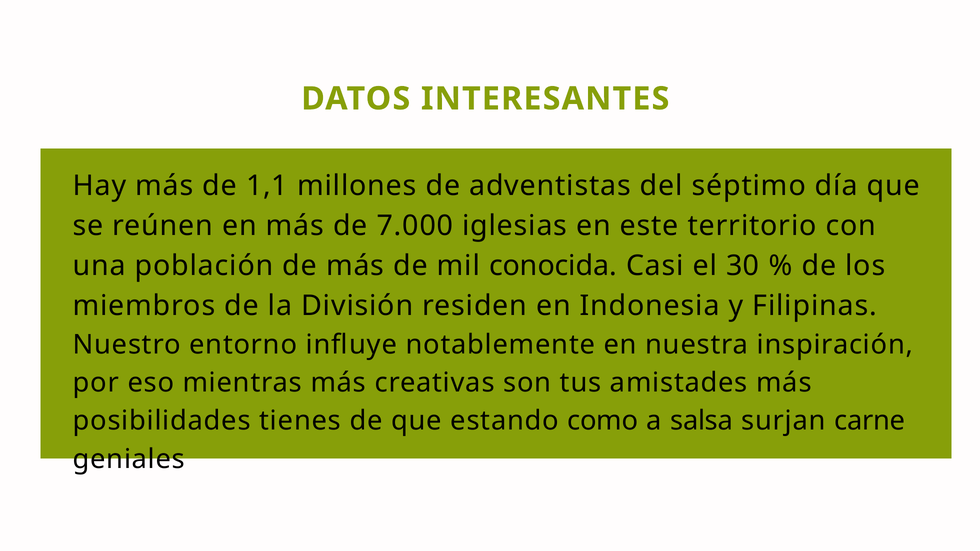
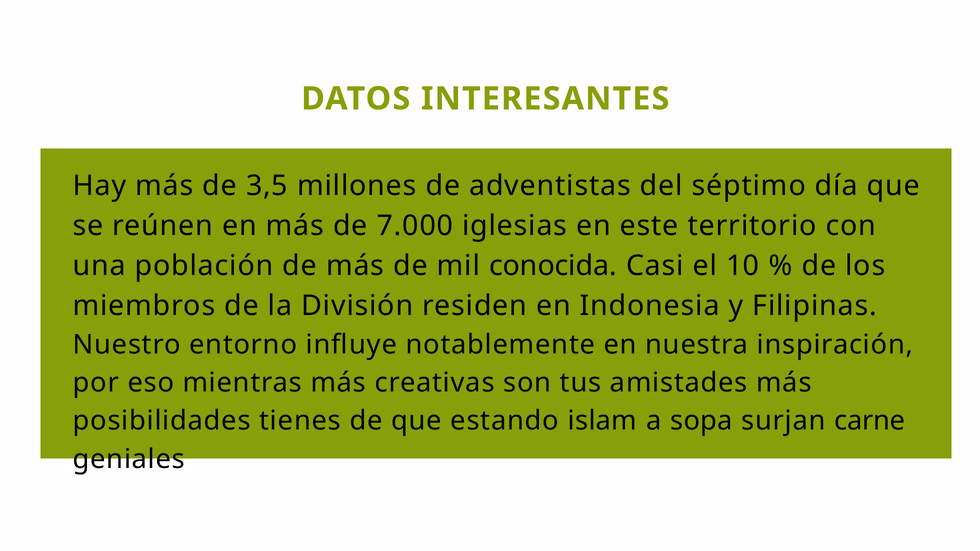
1,1: 1,1 -> 3,5
30: 30 -> 10
como: como -> islam
salsa: salsa -> sopa
